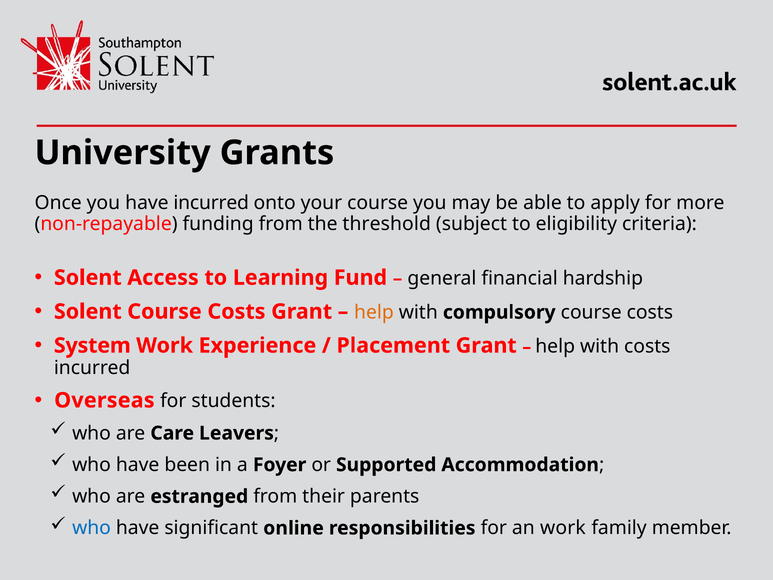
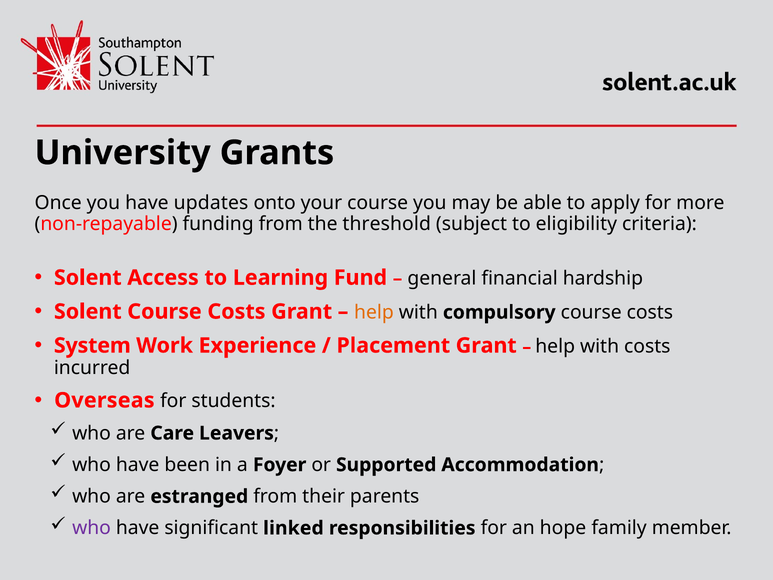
have incurred: incurred -> updates
who at (92, 528) colour: blue -> purple
online: online -> linked
an work: work -> hope
